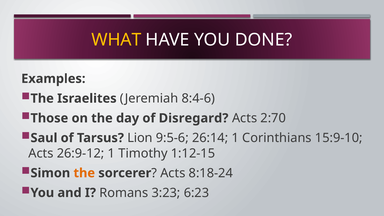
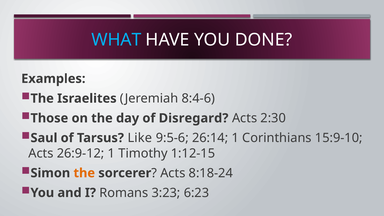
WHAT colour: yellow -> light blue
2:70: 2:70 -> 2:30
Lion: Lion -> Like
